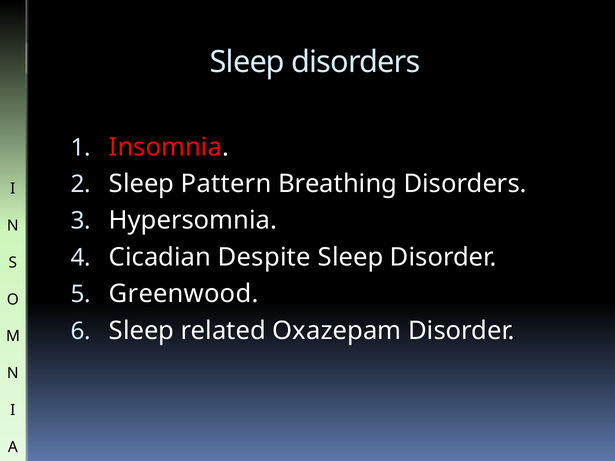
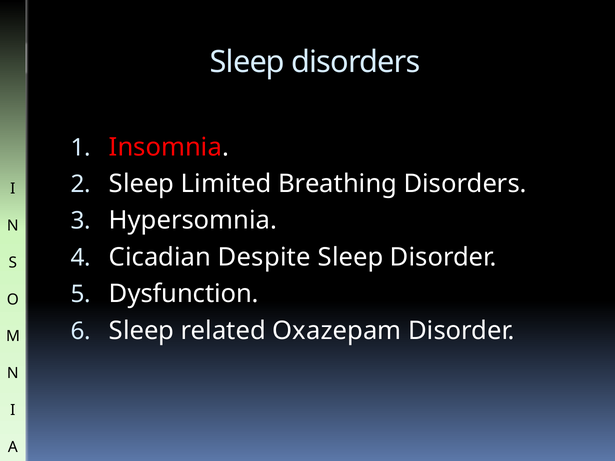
Pattern: Pattern -> Limited
Greenwood: Greenwood -> Dysfunction
